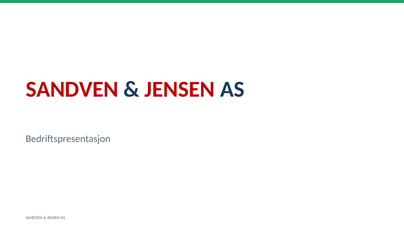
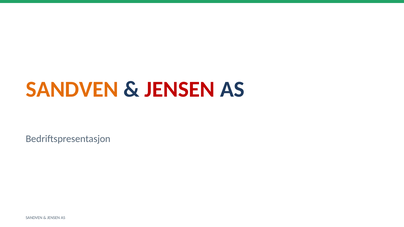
SANDVEN at (72, 90) colour: red -> orange
